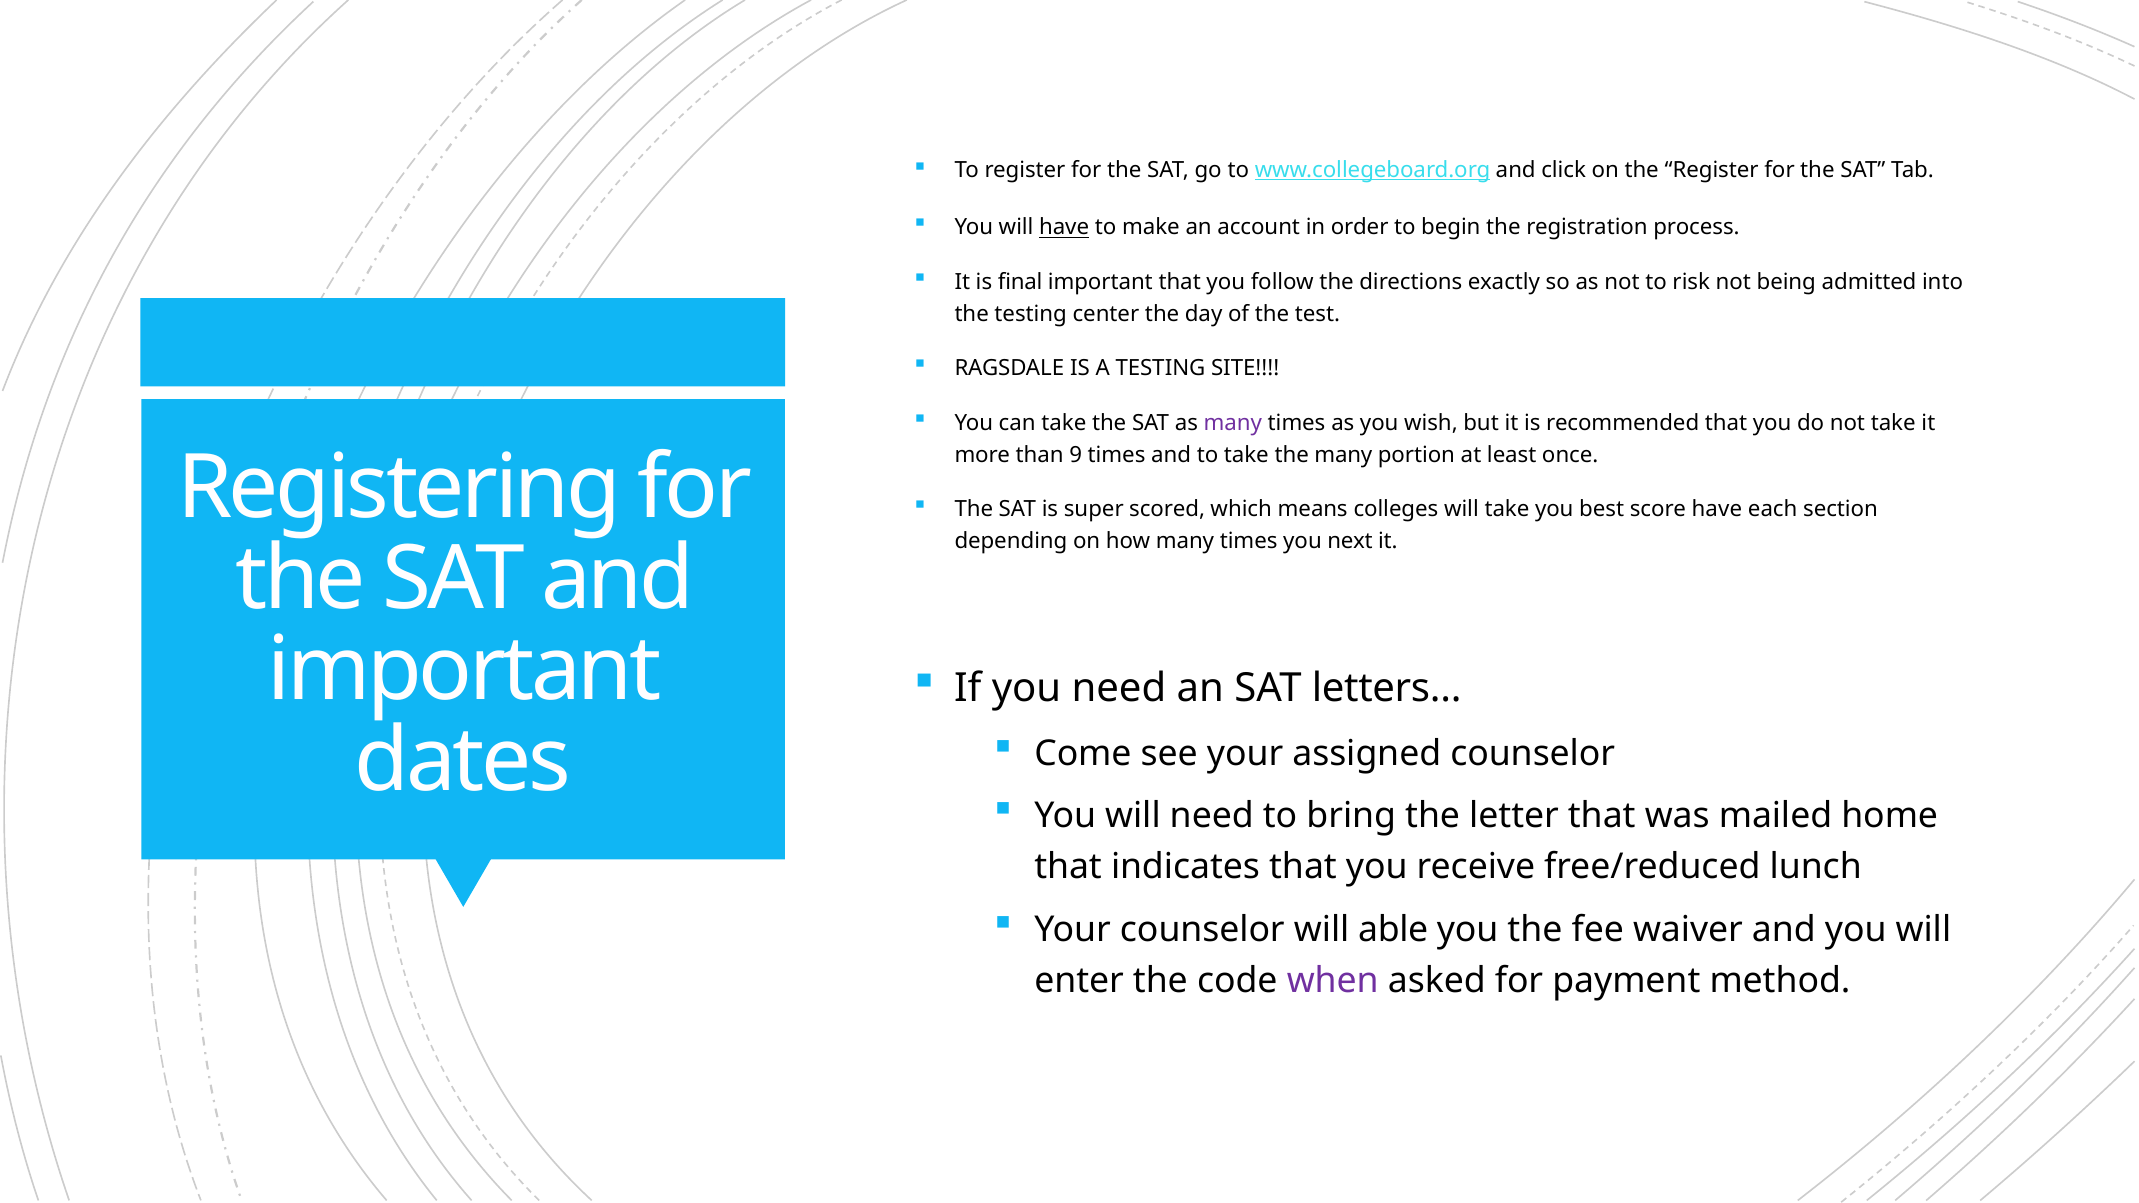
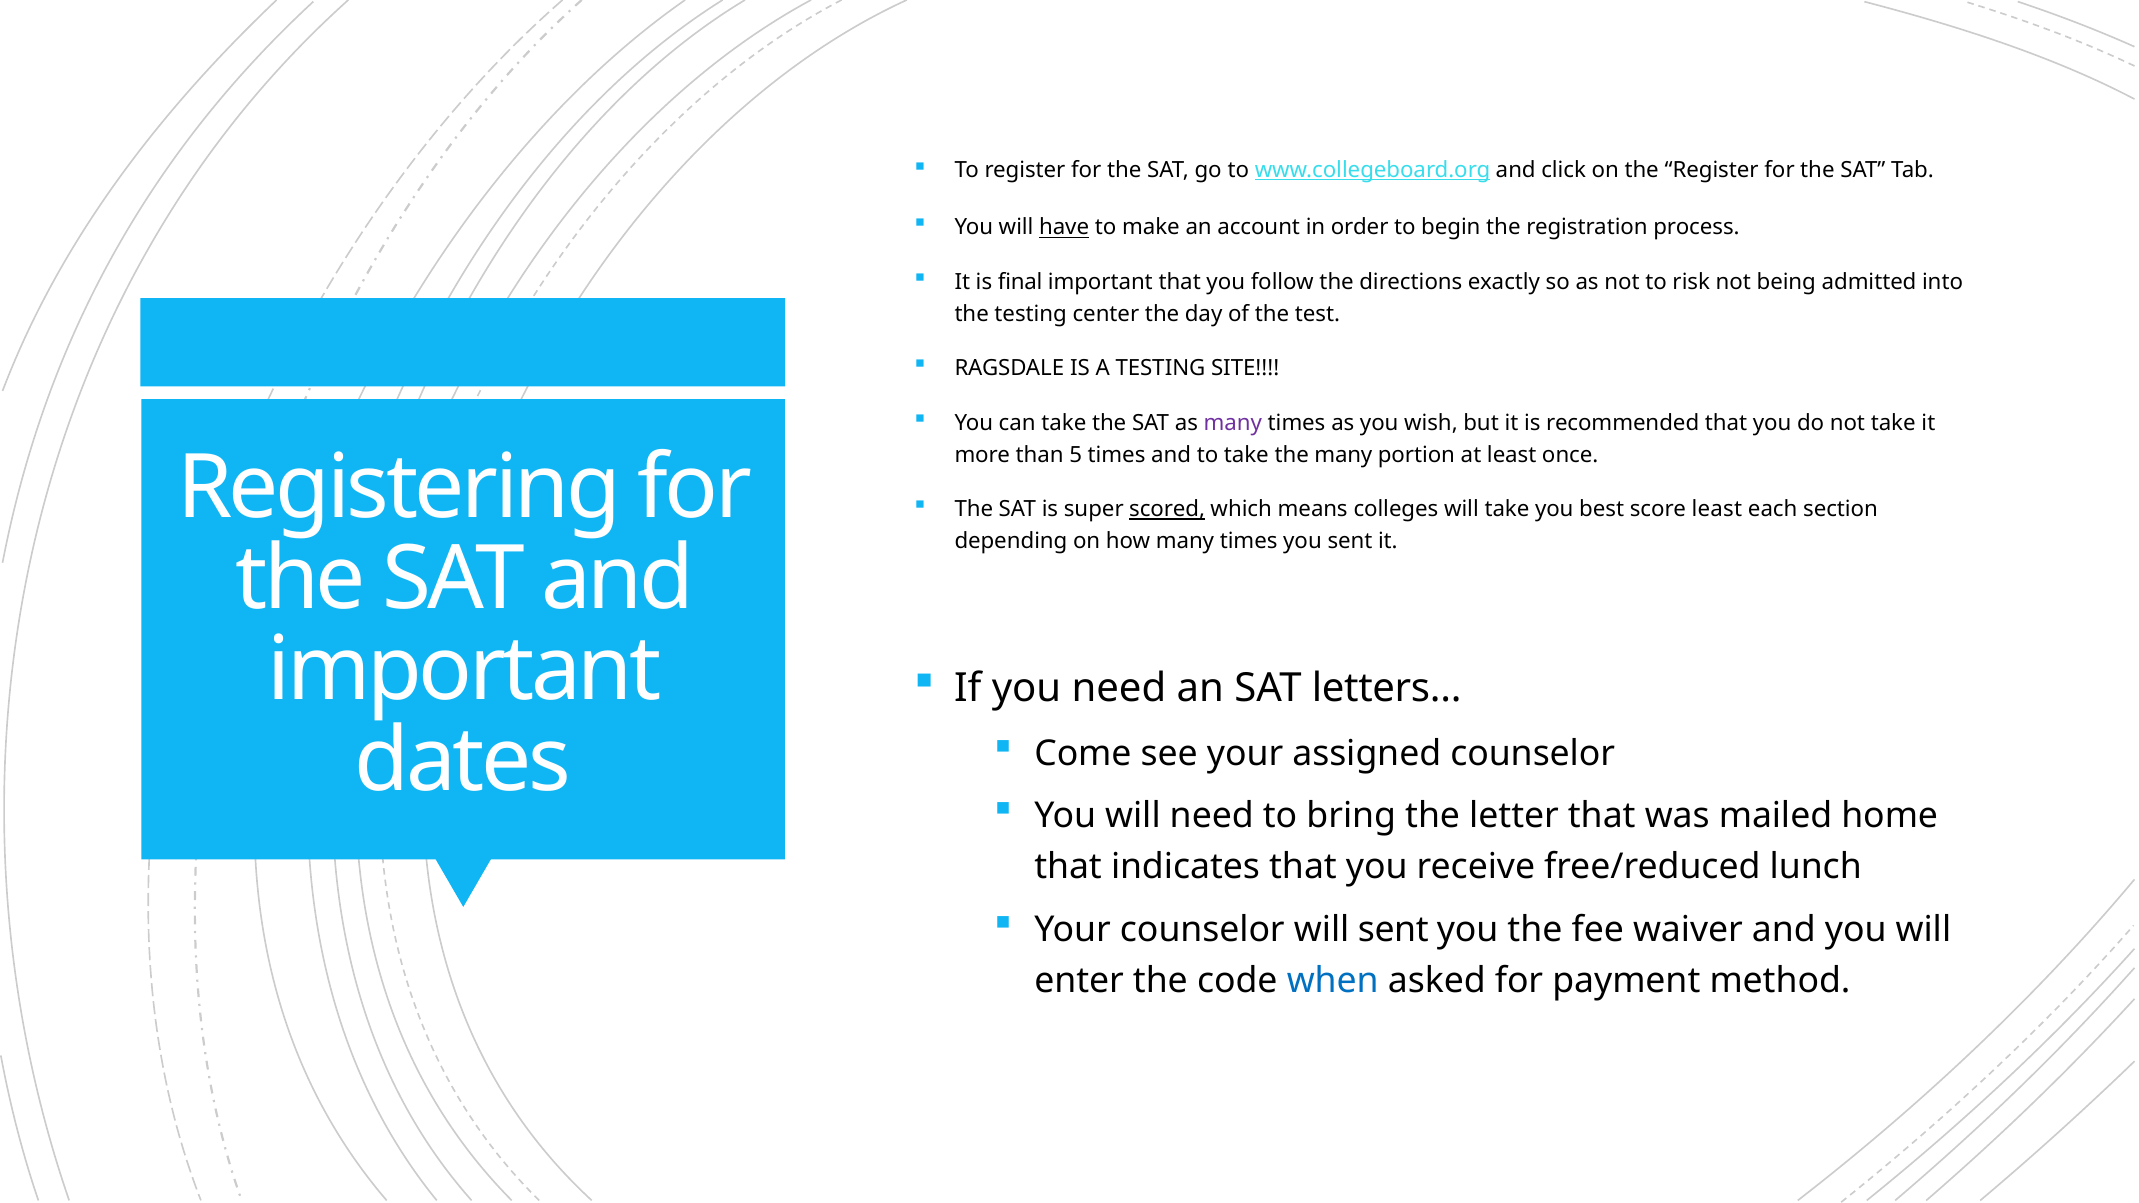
9: 9 -> 5
scored underline: none -> present
score have: have -> least
you next: next -> sent
will able: able -> sent
when colour: purple -> blue
